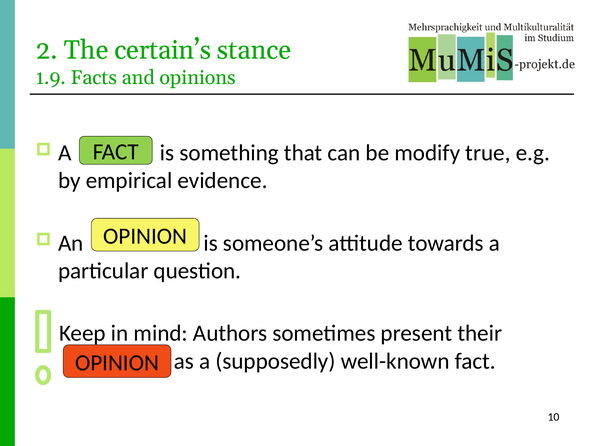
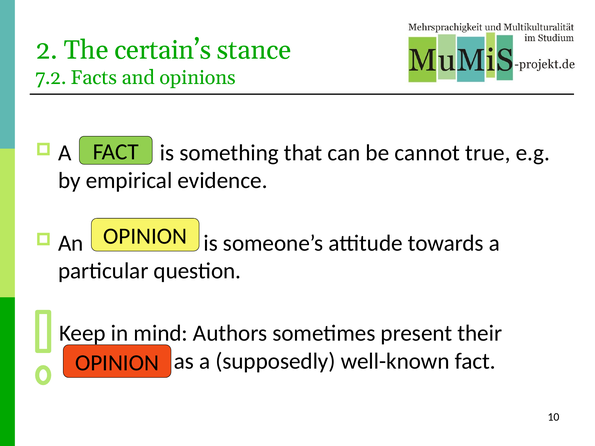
1.9: 1.9 -> 7.2
modify: modify -> cannot
